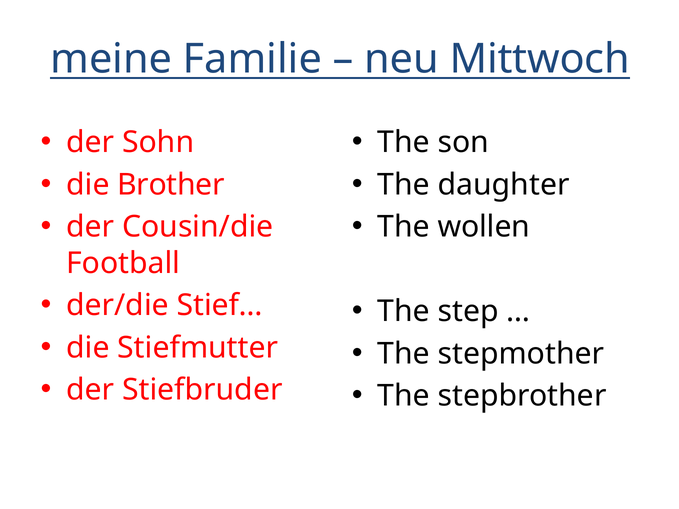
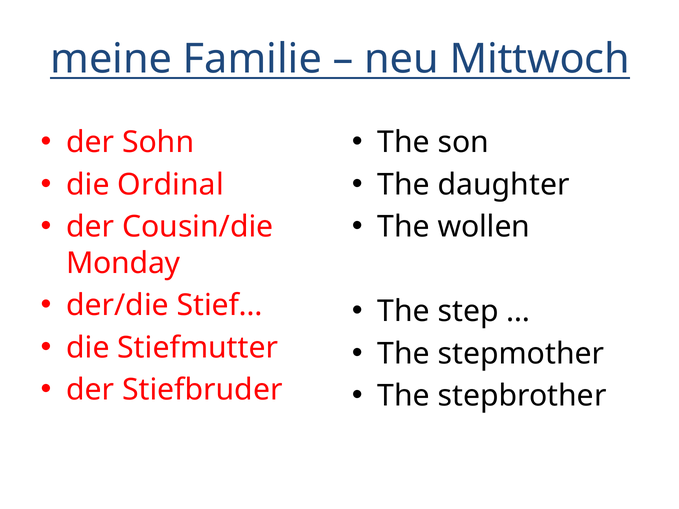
Brother: Brother -> Ordinal
Football: Football -> Monday
